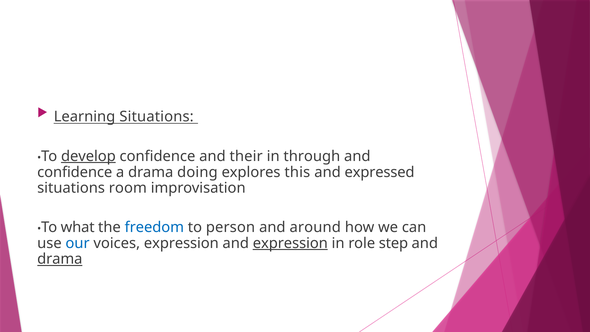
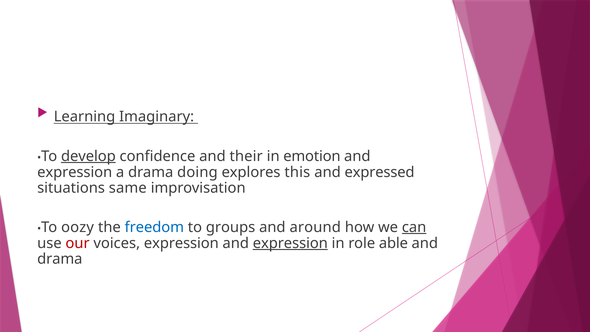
Learning Situations: Situations -> Imaginary
through: through -> emotion
confidence at (75, 172): confidence -> expression
room: room -> same
what: what -> oozy
person: person -> groups
can underline: none -> present
our colour: blue -> red
step: step -> able
drama at (60, 259) underline: present -> none
